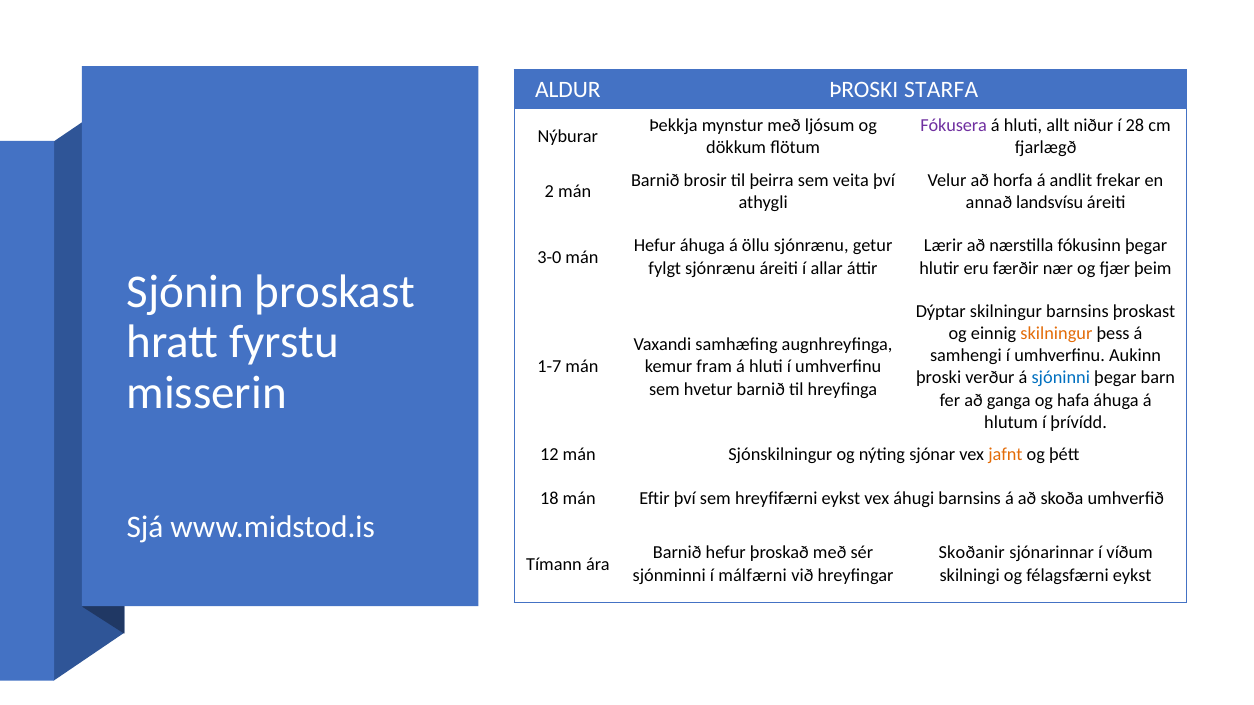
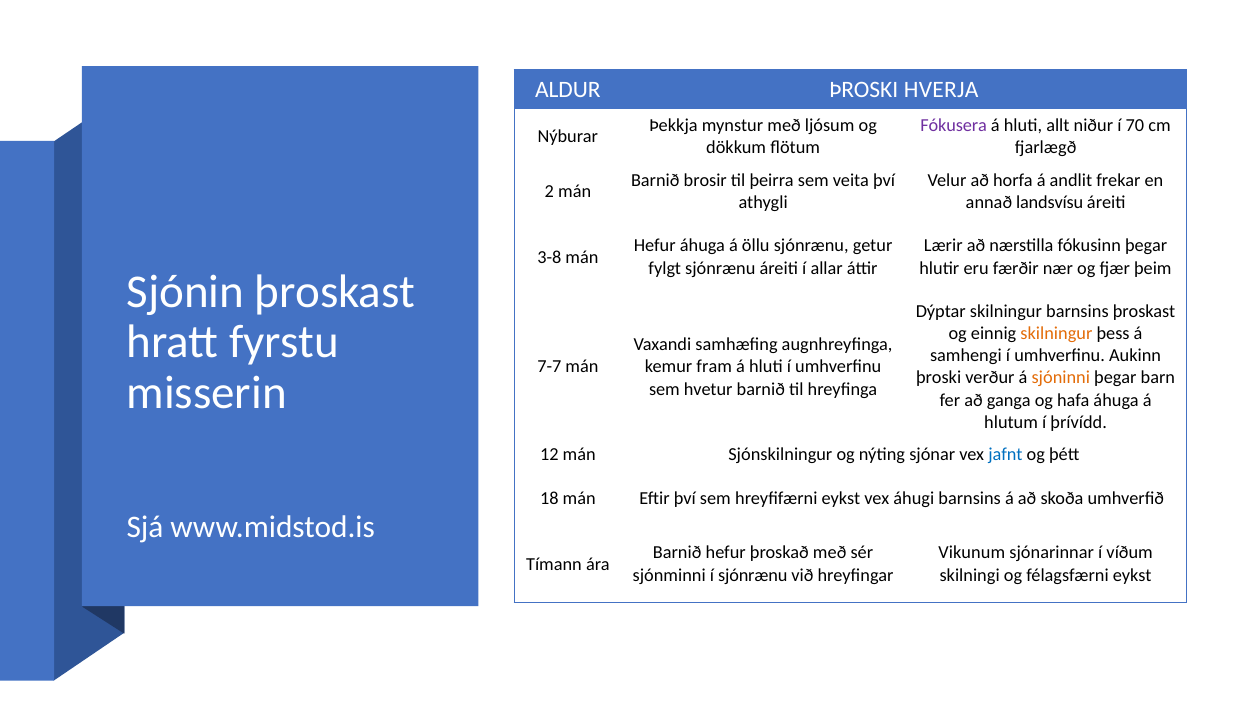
STARFA: STARFA -> HVERJA
28: 28 -> 70
3-0: 3-0 -> 3-8
1-7: 1-7 -> 7-7
sjóninni colour: blue -> orange
jafnt colour: orange -> blue
Skoðanir: Skoðanir -> Vikunum
í málfærni: málfærni -> sjónrænu
